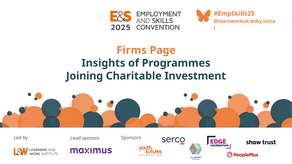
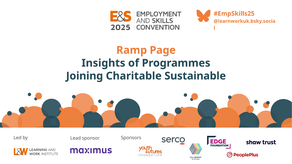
Firms: Firms -> Ramp
Investment: Investment -> Sustainable
